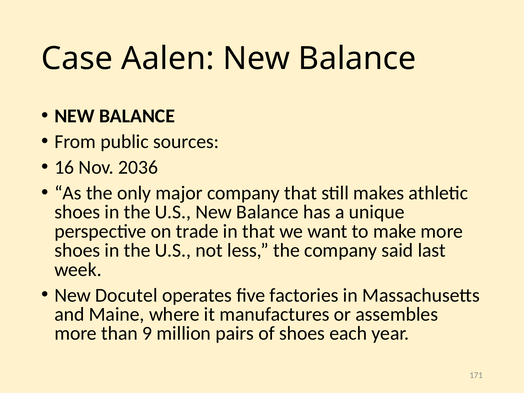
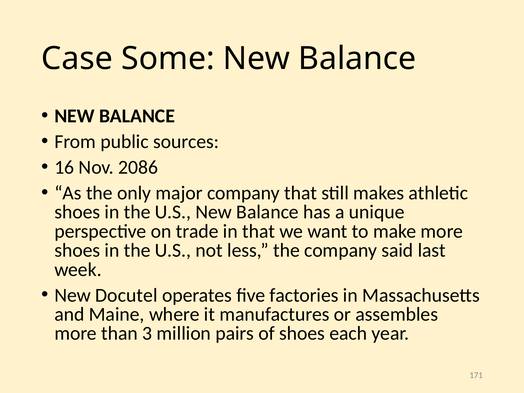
Aalen: Aalen -> Some
2036: 2036 -> 2086
9: 9 -> 3
